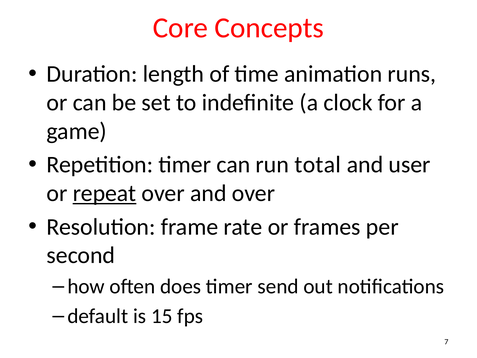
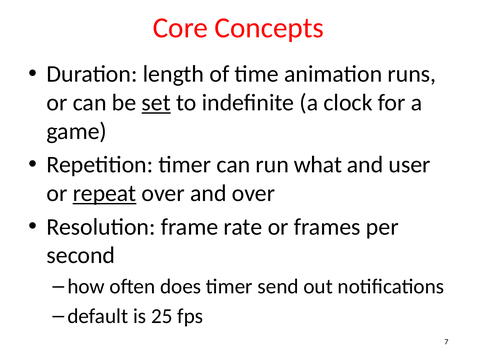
set underline: none -> present
total: total -> what
15: 15 -> 25
